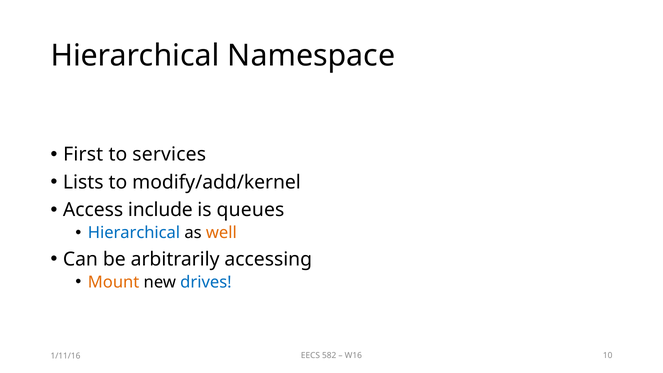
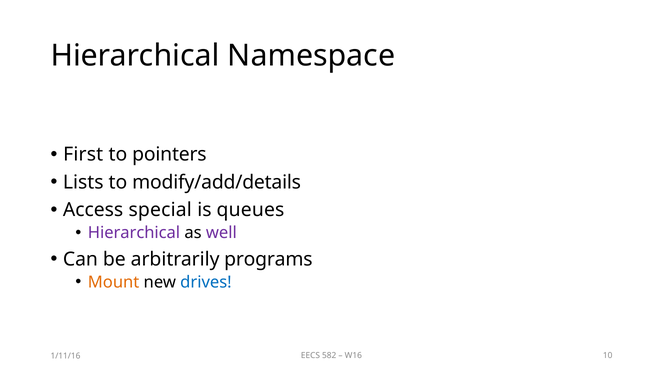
services: services -> pointers
modify/add/kernel: modify/add/kernel -> modify/add/details
include: include -> special
Hierarchical at (134, 233) colour: blue -> purple
well colour: orange -> purple
accessing: accessing -> programs
